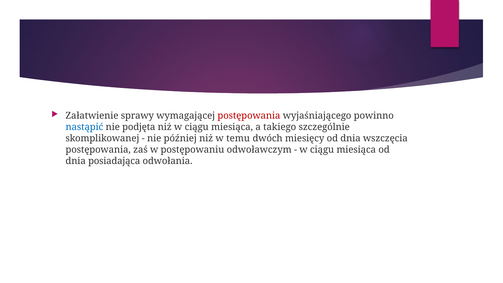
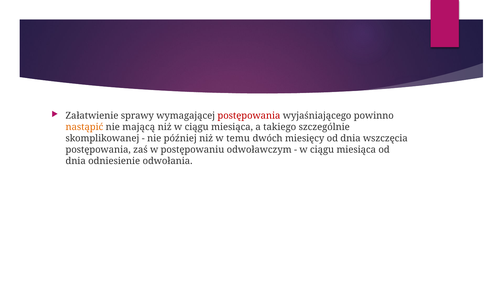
nastąpić colour: blue -> orange
podjęta: podjęta -> mającą
posiadająca: posiadająca -> odniesienie
